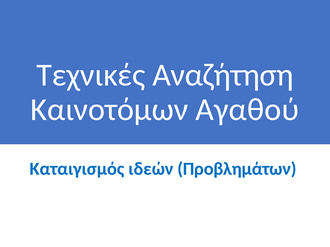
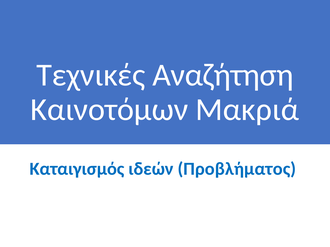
Αγαθού: Αγαθού -> Μακριά
Προβλημάτων: Προβλημάτων -> Προβλήματος
